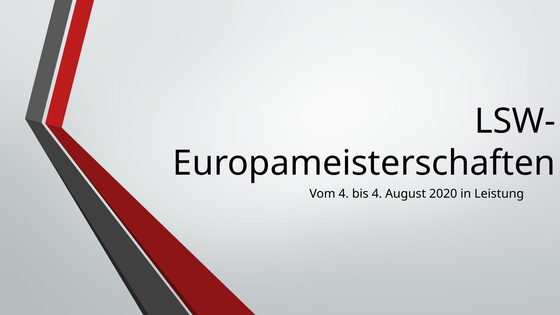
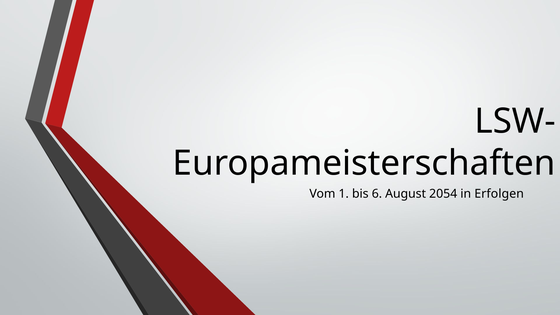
Vom 4: 4 -> 1
bis 4: 4 -> 6
2020: 2020 -> 2054
Leistung: Leistung -> Erfolgen
